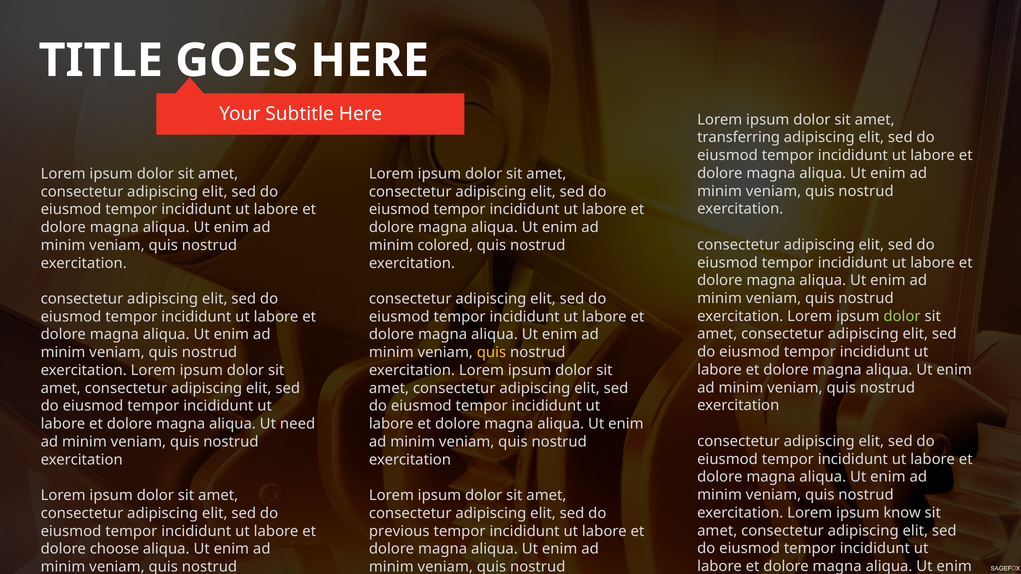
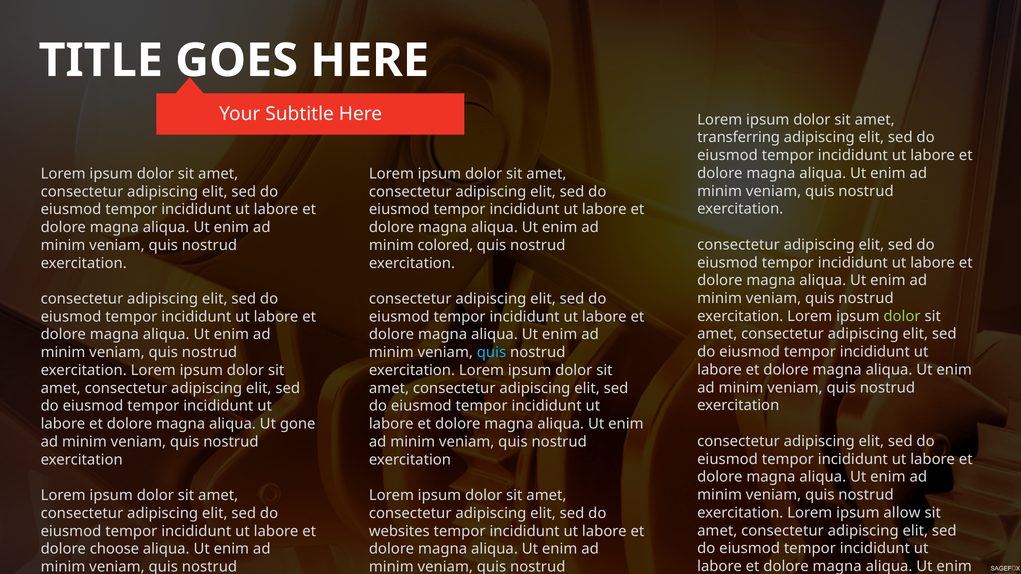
quis at (492, 353) colour: yellow -> light blue
need: need -> gone
know: know -> allow
previous: previous -> websites
